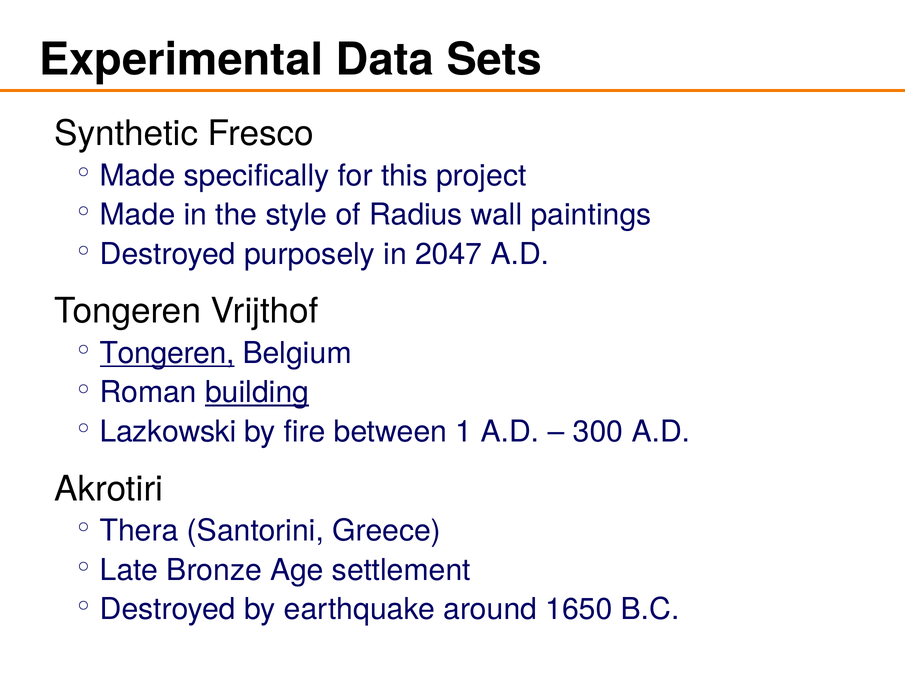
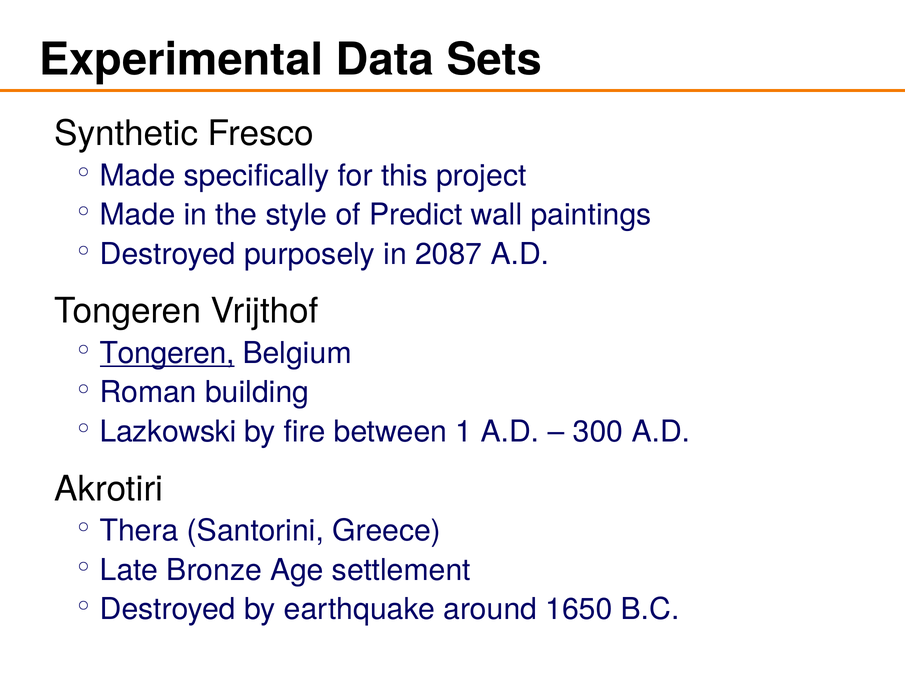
Radius: Radius -> Predict
2047: 2047 -> 2087
building underline: present -> none
